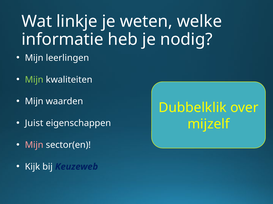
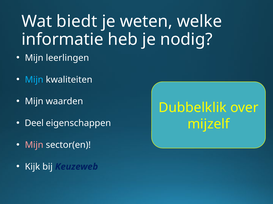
linkje: linkje -> biedt
Mijn at (34, 80) colour: light green -> light blue
Juist: Juist -> Deel
